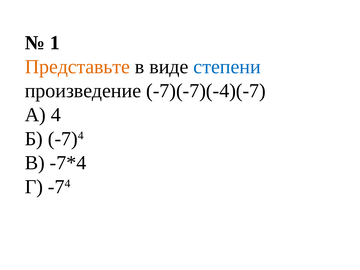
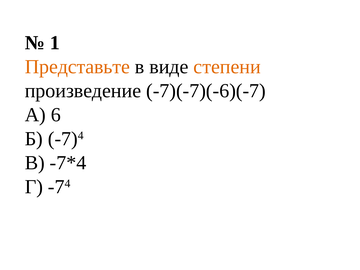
степени colour: blue -> orange
-7)(-7)(-4)(-7: -7)(-7)(-4)(-7 -> -7)(-7)(-6)(-7
4: 4 -> 6
